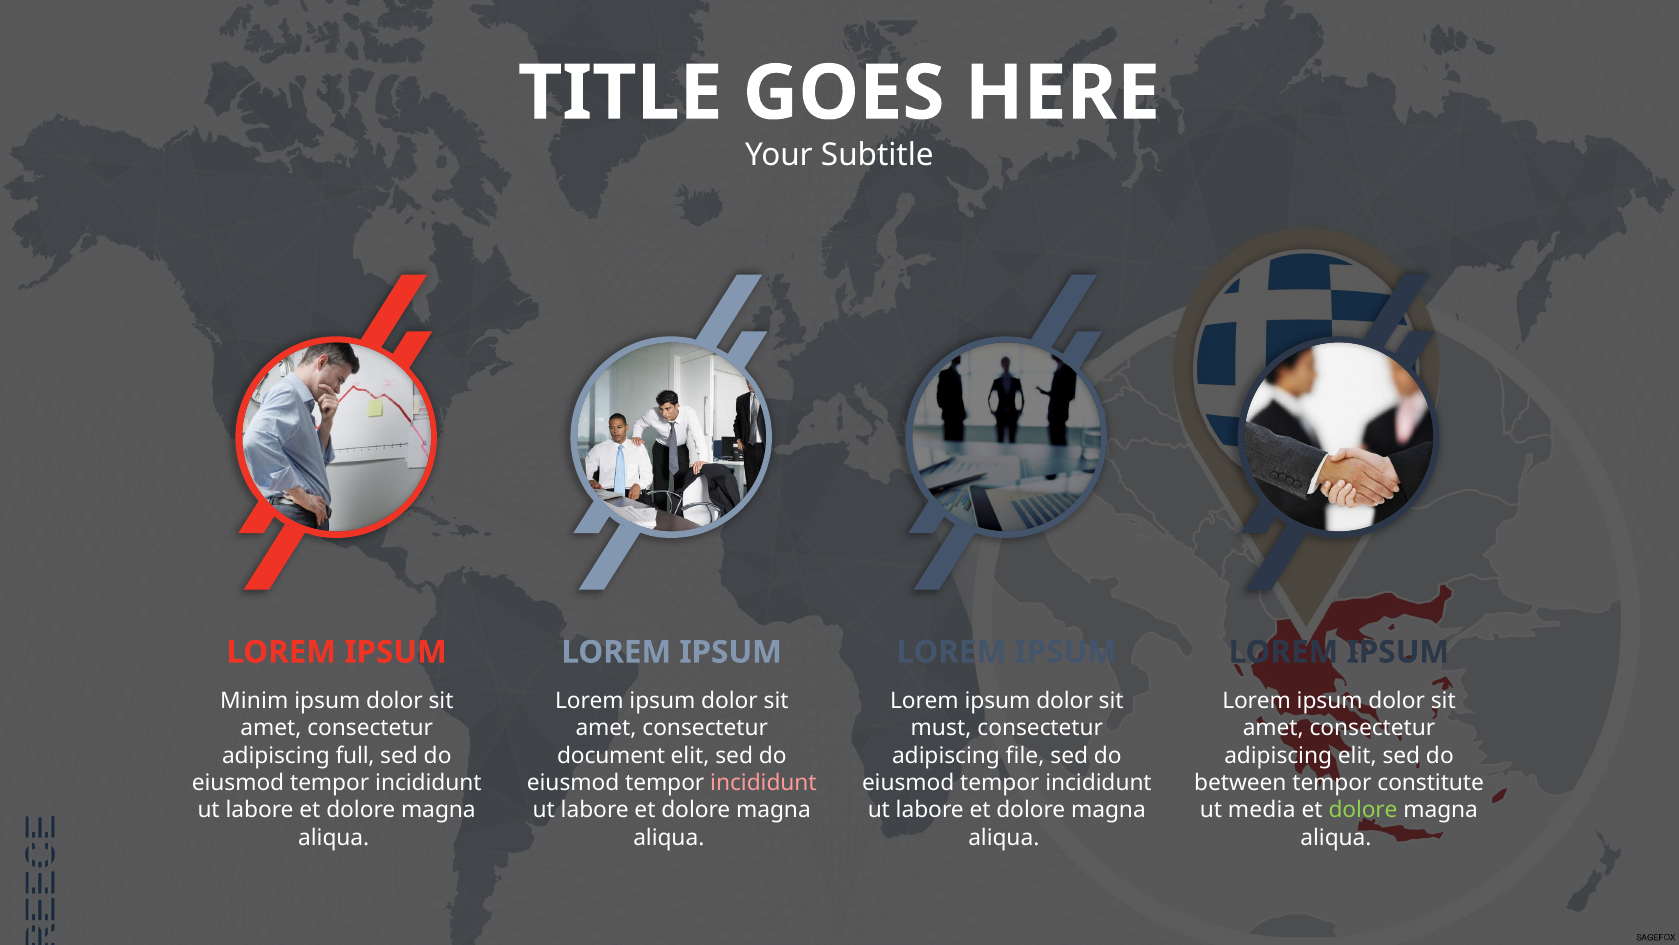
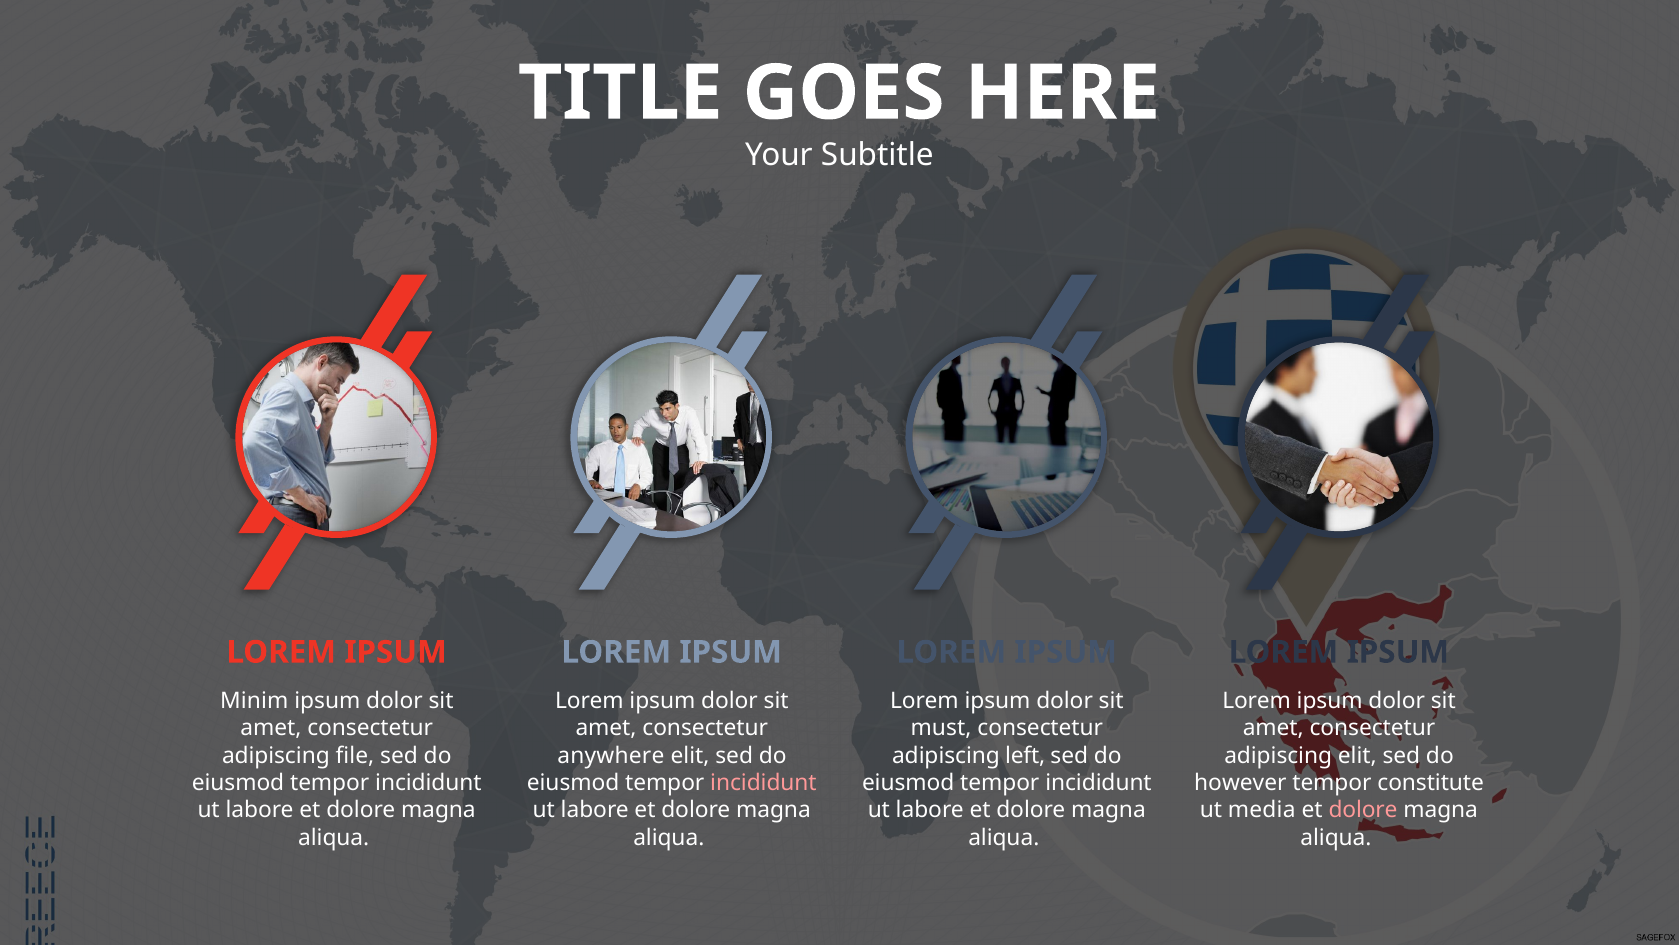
full: full -> file
document: document -> anywhere
file: file -> left
between: between -> however
dolore at (1363, 810) colour: light green -> pink
